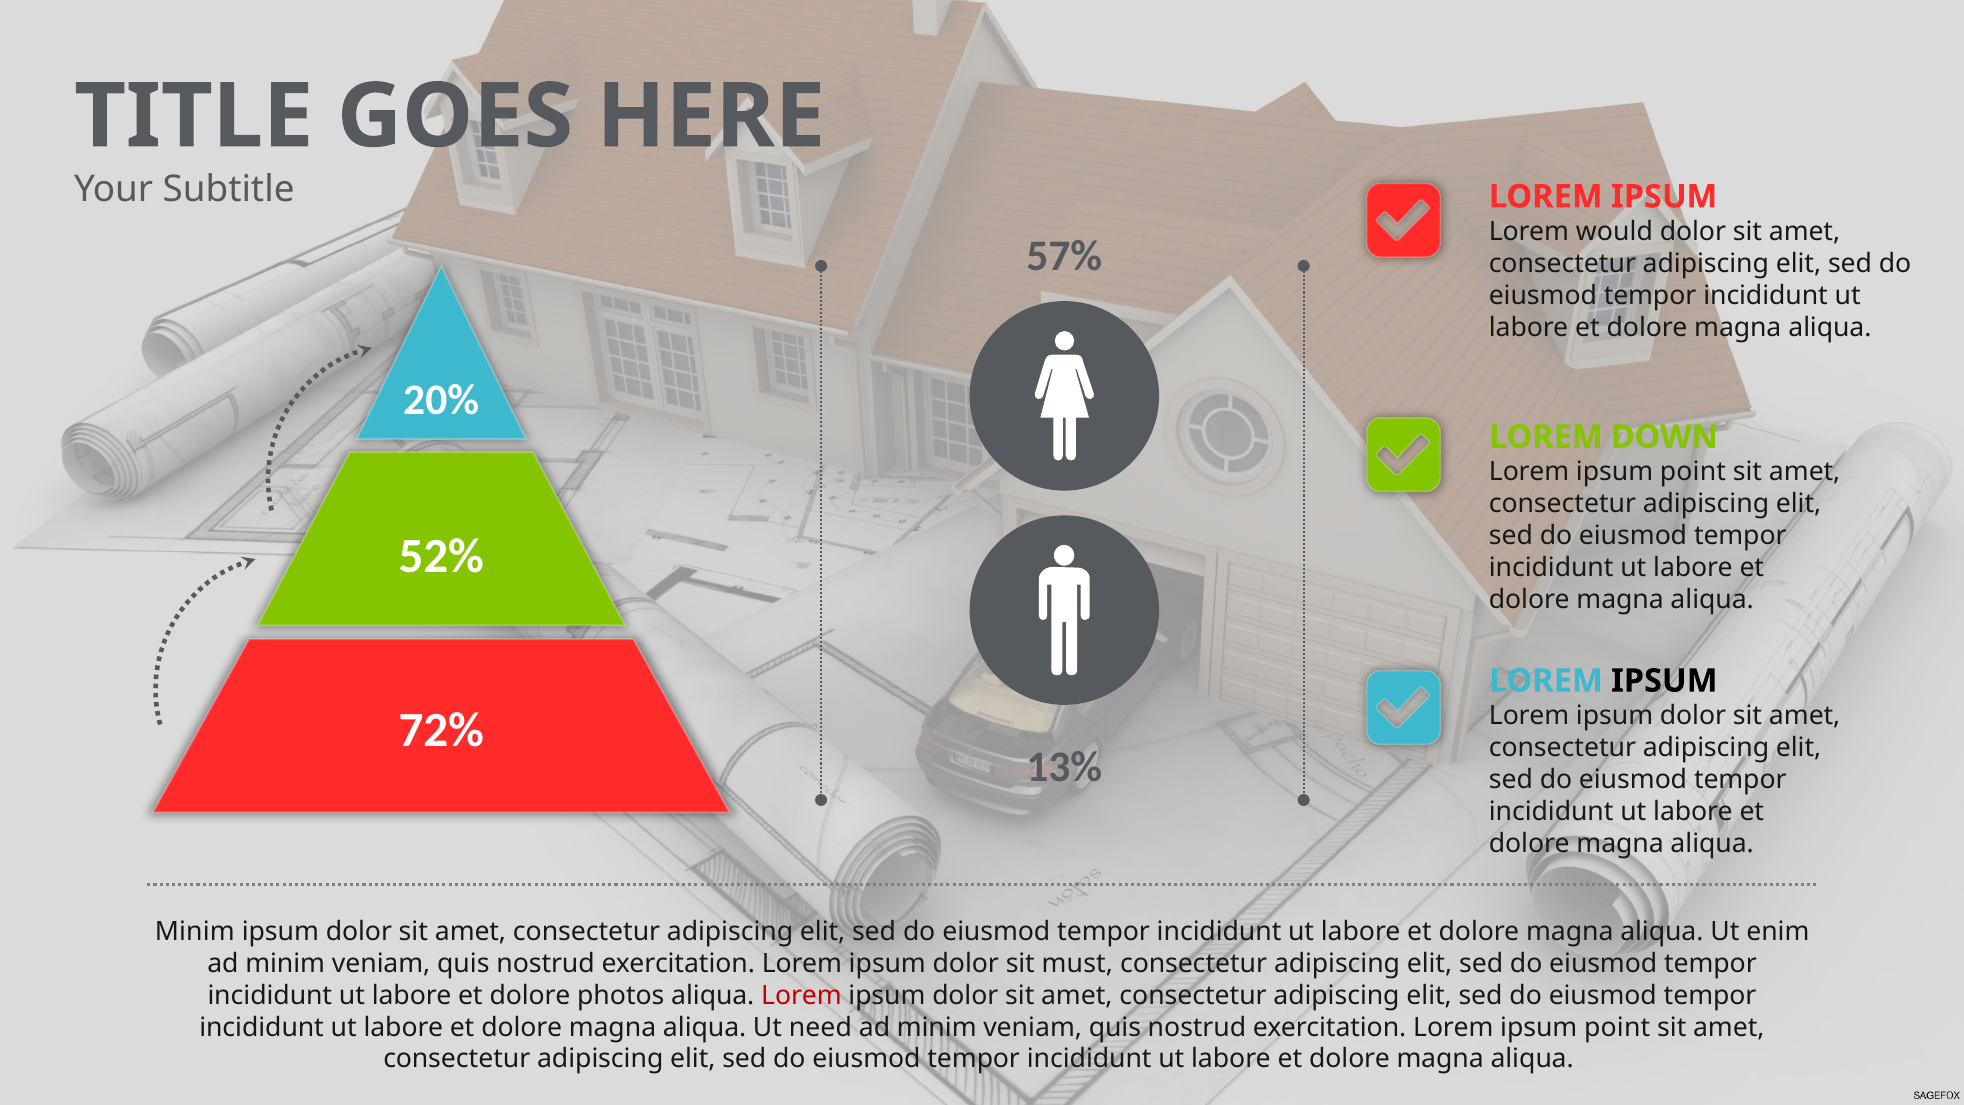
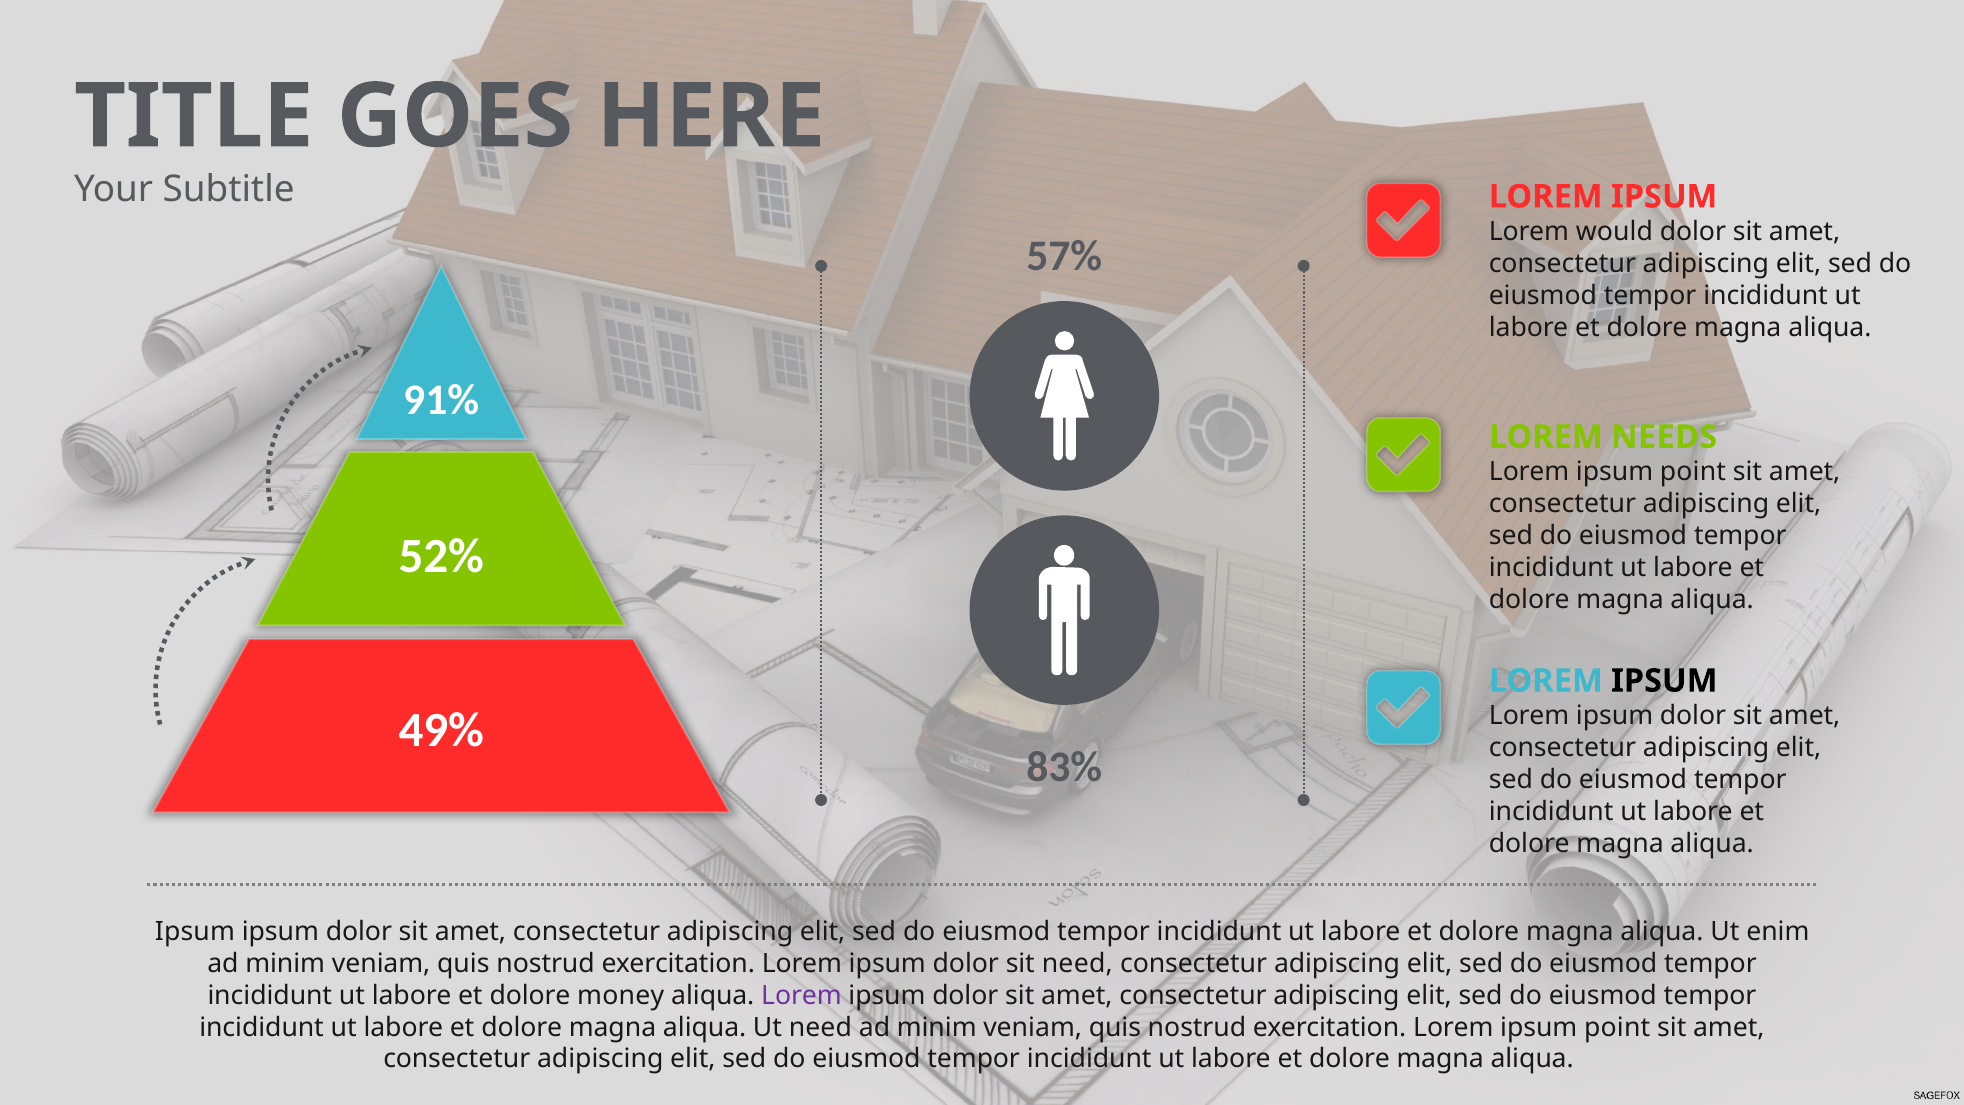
20%: 20% -> 91%
DOWN: DOWN -> NEEDS
72%: 72% -> 49%
13%: 13% -> 83%
Minim at (195, 931): Minim -> Ipsum
sit must: must -> need
photos: photos -> money
Lorem at (801, 995) colour: red -> purple
